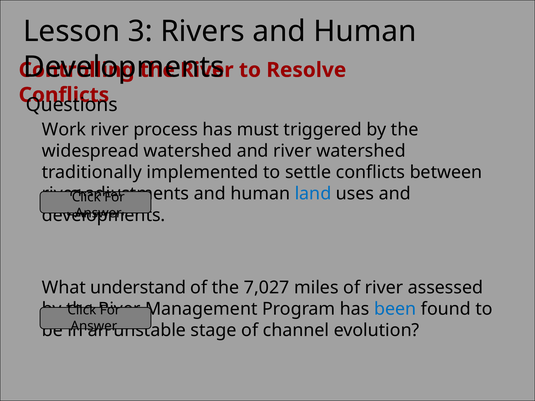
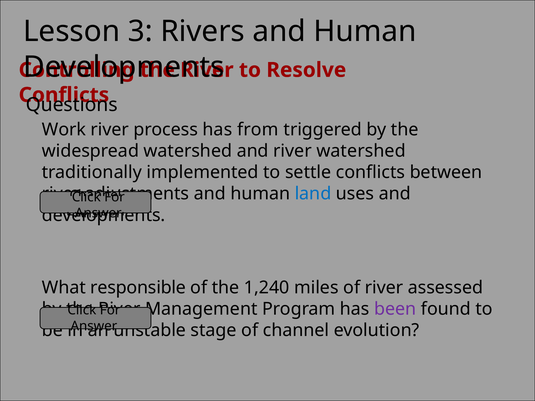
must: must -> from
understand: understand -> responsible
7,027: 7,027 -> 1,240
been colour: blue -> purple
